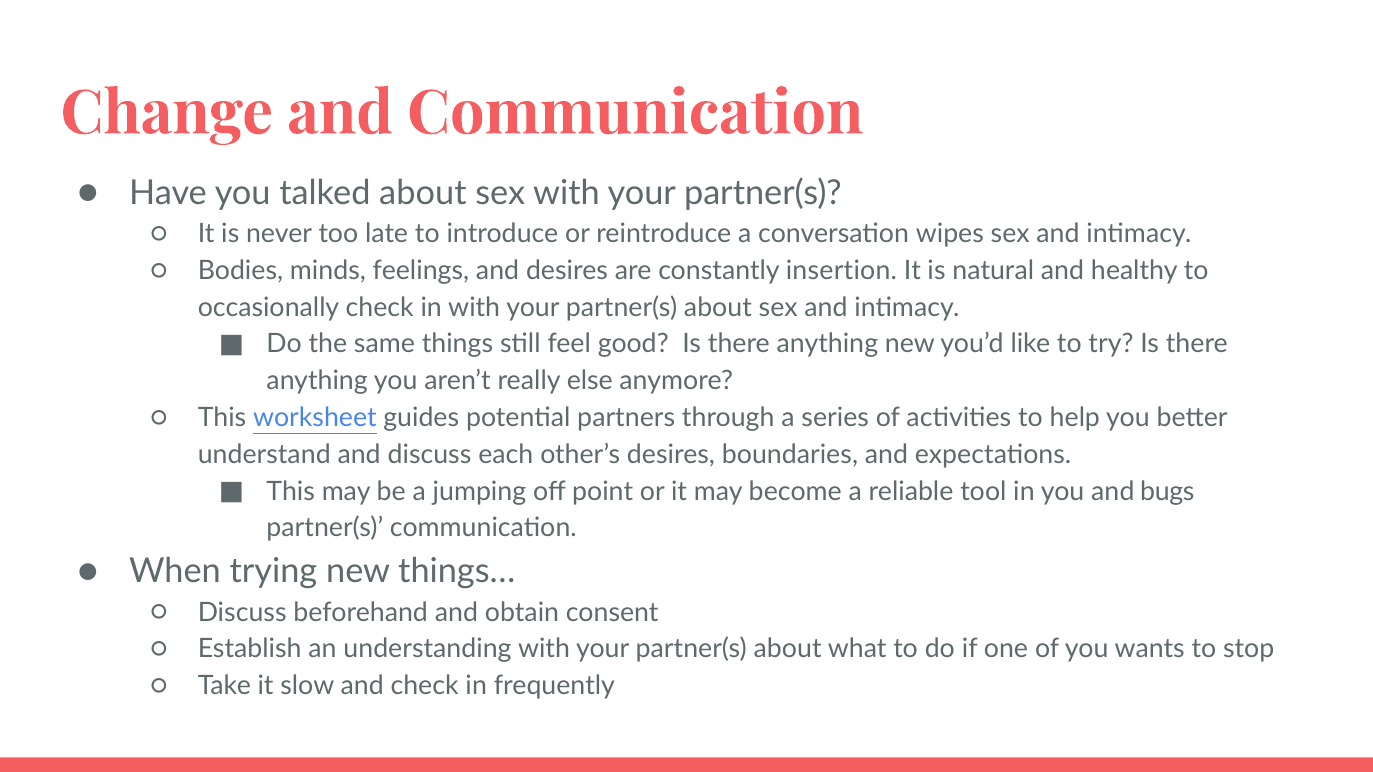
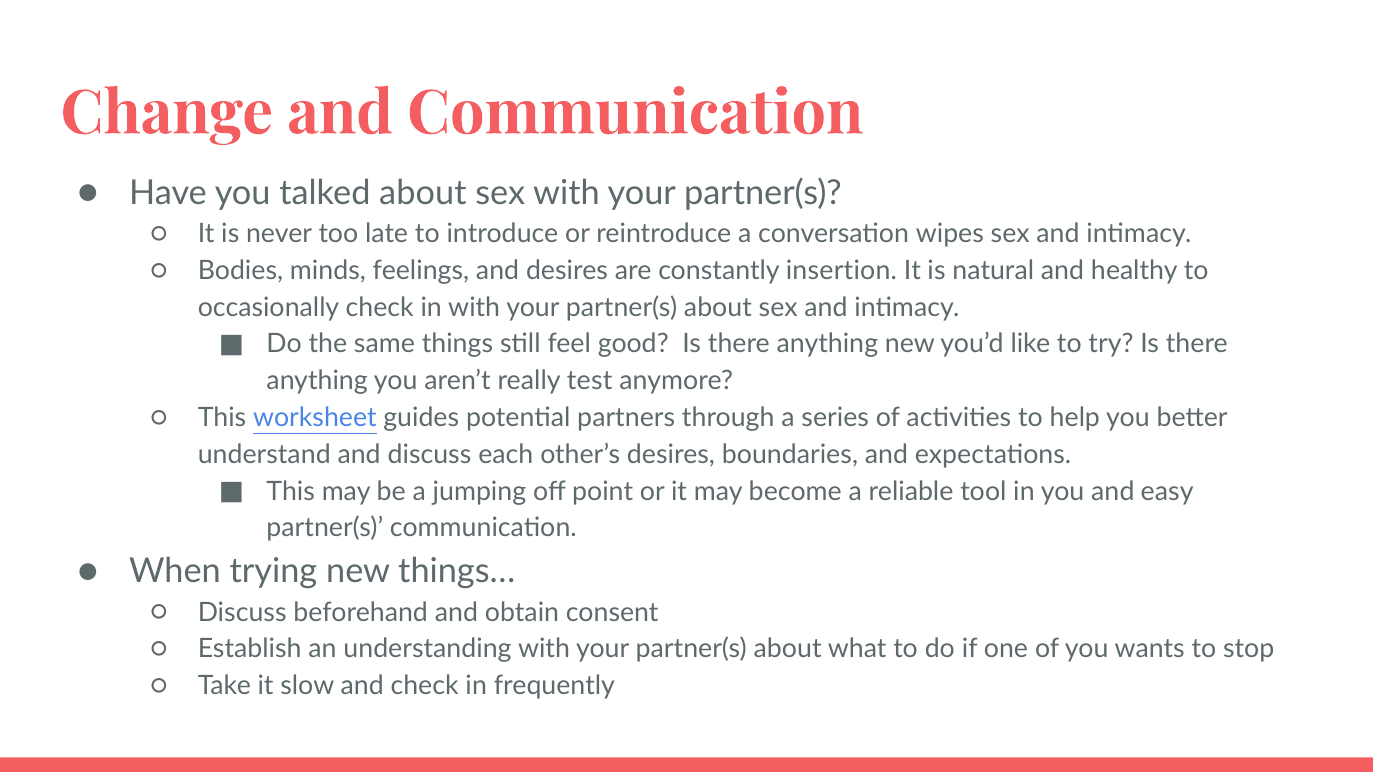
else: else -> test
bugs: bugs -> easy
